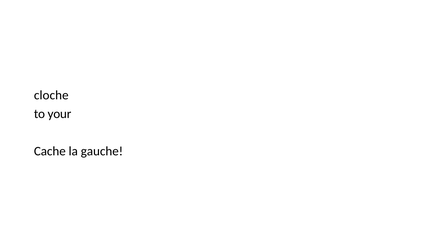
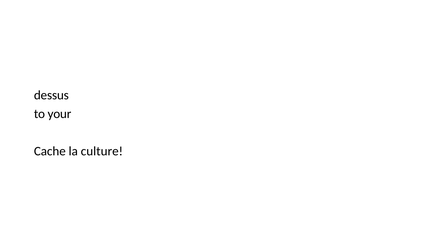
cloche: cloche -> dessus
gauche: gauche -> culture
